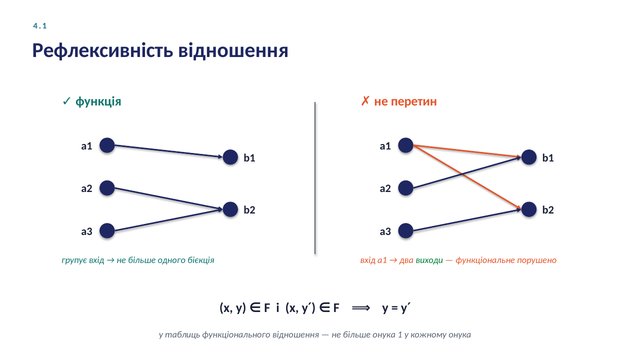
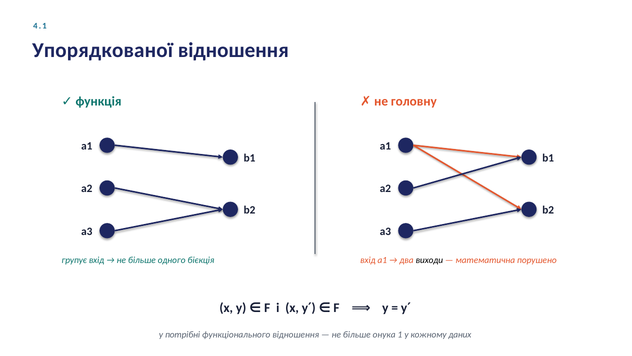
Рефлексивність: Рефлексивність -> Упорядкованої
перетин: перетин -> головну
виходи colour: green -> black
функціональне: функціональне -> математична
таблиць: таблиць -> потрібні
кожному онука: онука -> даних
